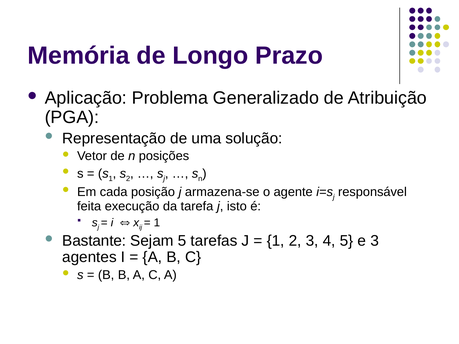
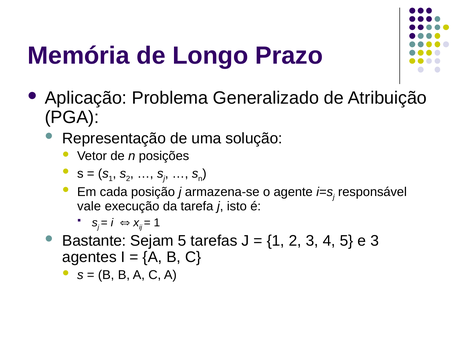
feita: feita -> vale
